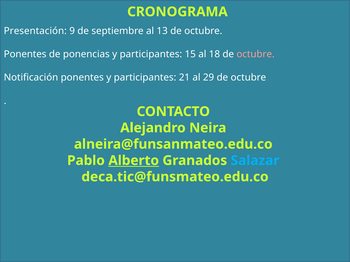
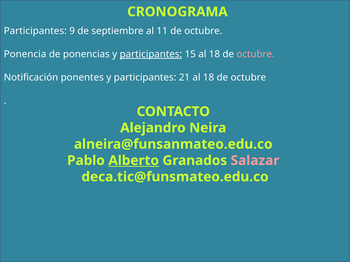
Presentación at (35, 31): Presentación -> Participantes
13: 13 -> 11
Ponentes at (25, 54): Ponentes -> Ponencia
participantes at (151, 54) underline: none -> present
21 al 29: 29 -> 18
Salazar colour: light blue -> pink
